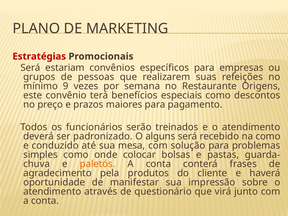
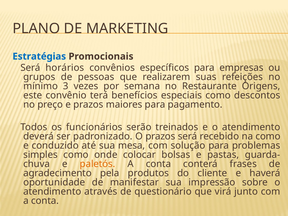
Estratégias colour: red -> blue
estariam: estariam -> horários
9: 9 -> 3
O alguns: alguns -> prazos
